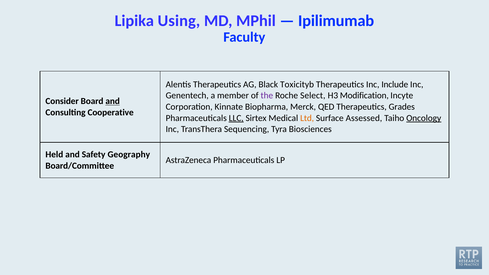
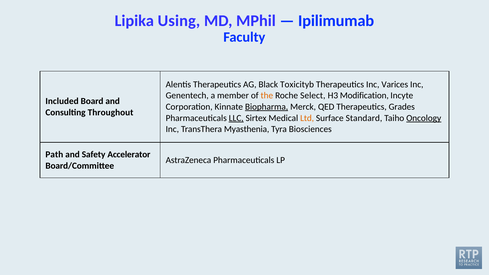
Include: Include -> Varices
the colour: purple -> orange
Consider: Consider -> Included
and at (113, 101) underline: present -> none
Biopharma underline: none -> present
Cooperative: Cooperative -> Throughout
Assessed: Assessed -> Standard
Sequencing: Sequencing -> Myasthenia
Held: Held -> Path
Geography: Geography -> Accelerator
